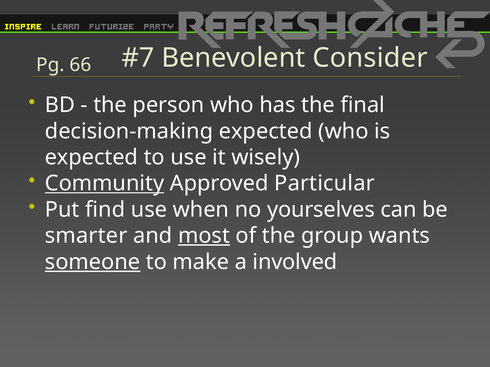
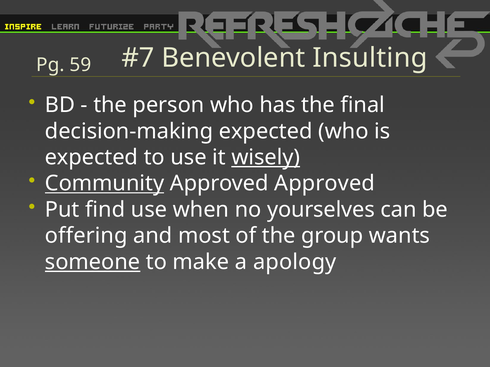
Consider: Consider -> Insulting
66: 66 -> 59
wisely underline: none -> present
Approved Particular: Particular -> Approved
smarter: smarter -> offering
most underline: present -> none
involved: involved -> apology
